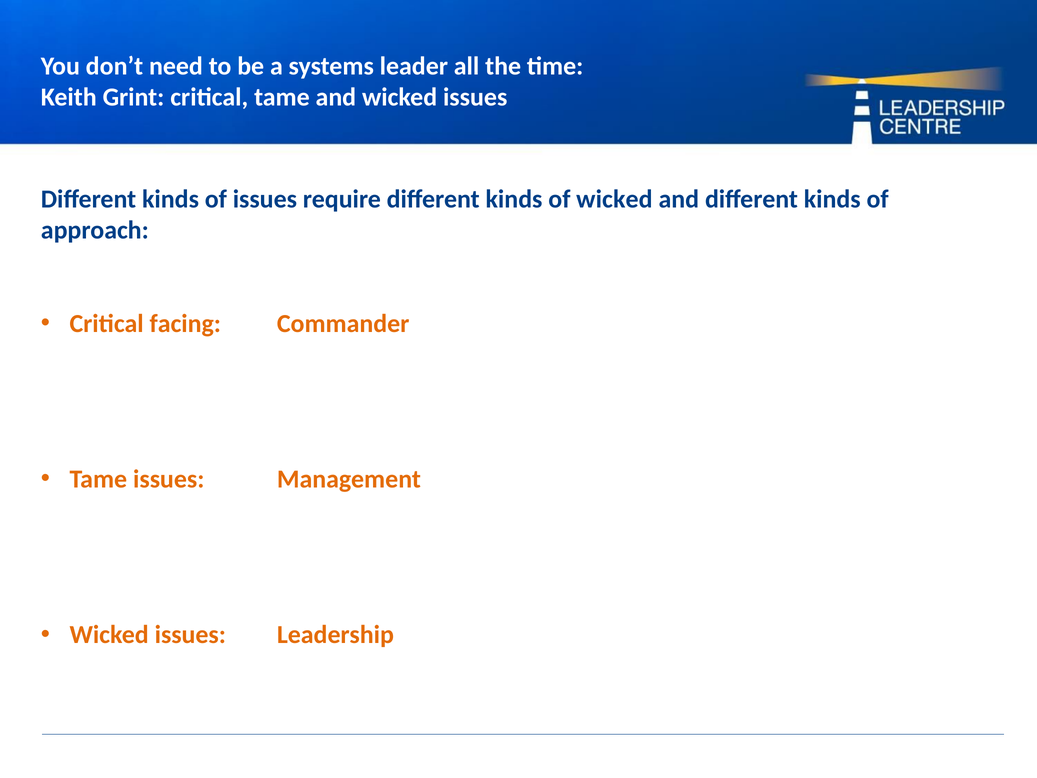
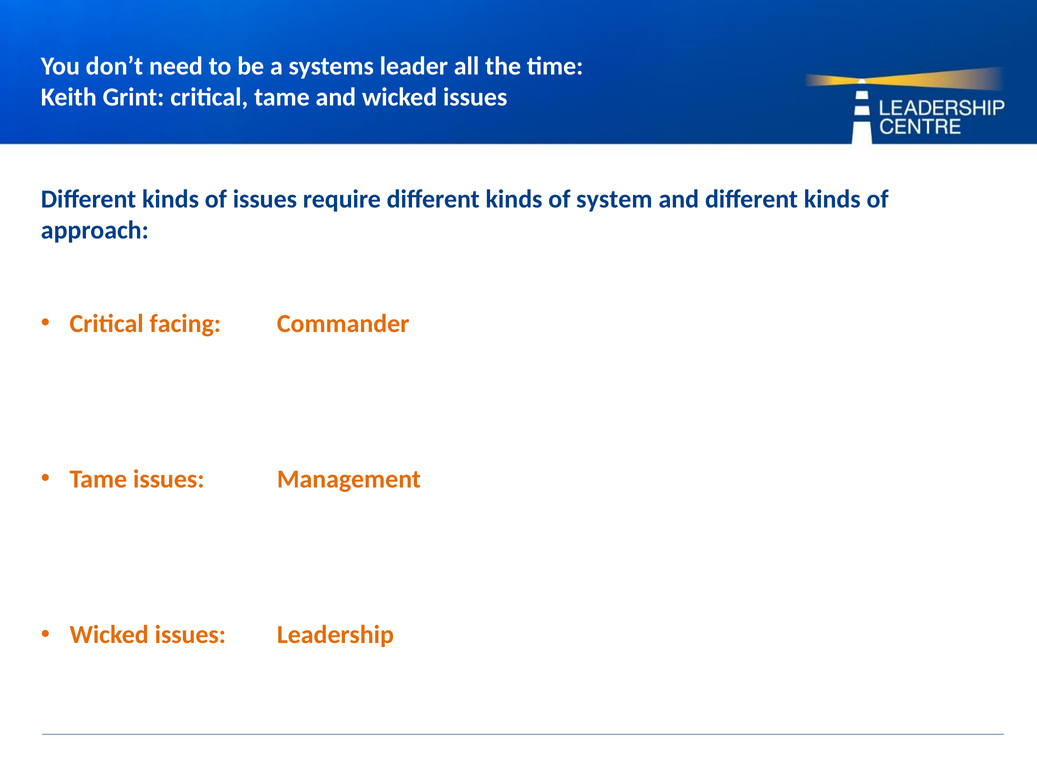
of wicked: wicked -> system
